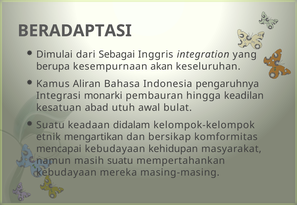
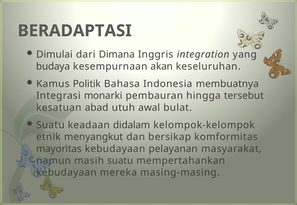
Sebagai: Sebagai -> Dimana
berupa: berupa -> budaya
Aliran: Aliran -> Politik
pengaruhnya: pengaruhnya -> membuatnya
keadilan: keadilan -> tersebut
mengartikan: mengartikan -> menyangkut
mencapai: mencapai -> mayoritas
kehidupan: kehidupan -> pelayanan
